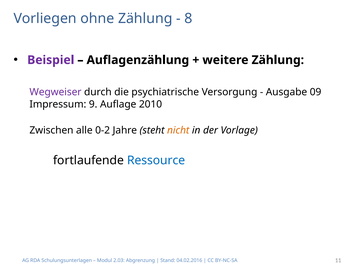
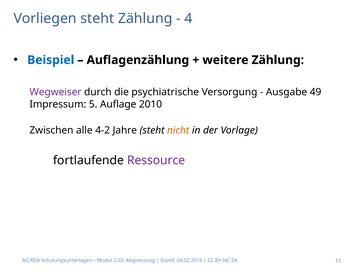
Vorliegen ohne: ohne -> steht
8: 8 -> 4
Beispiel colour: purple -> blue
09: 09 -> 49
9: 9 -> 5
0-2: 0-2 -> 4-2
Ressource colour: blue -> purple
